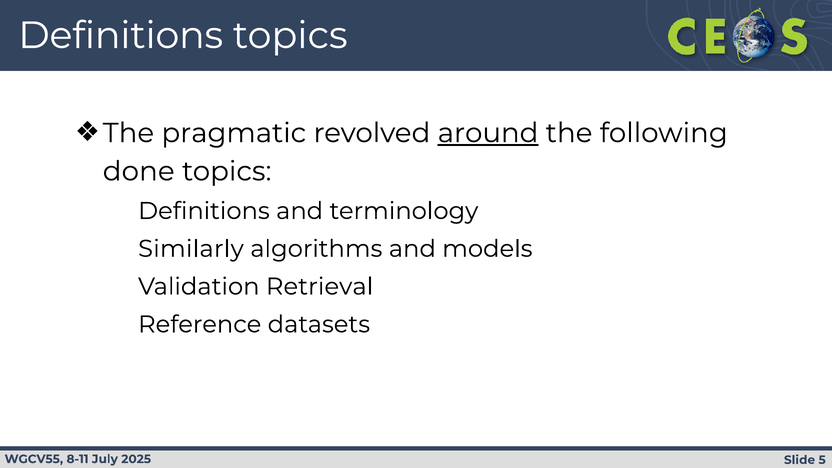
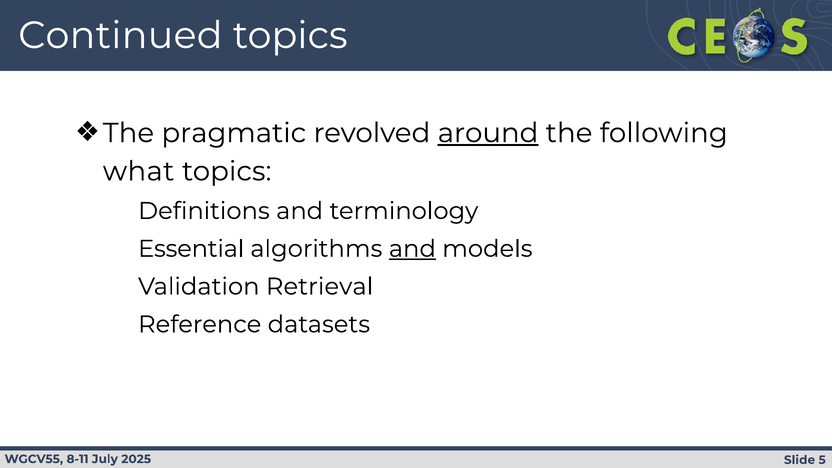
Definitions at (121, 35): Definitions -> Continued
done: done -> what
Similarly: Similarly -> Essential
and at (412, 249) underline: none -> present
